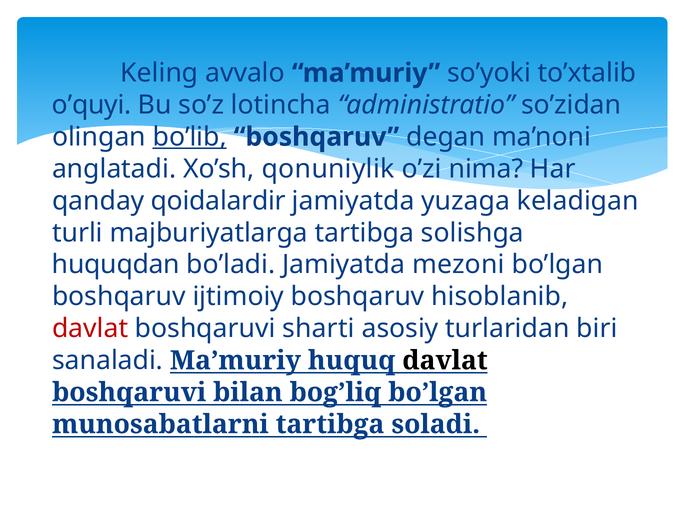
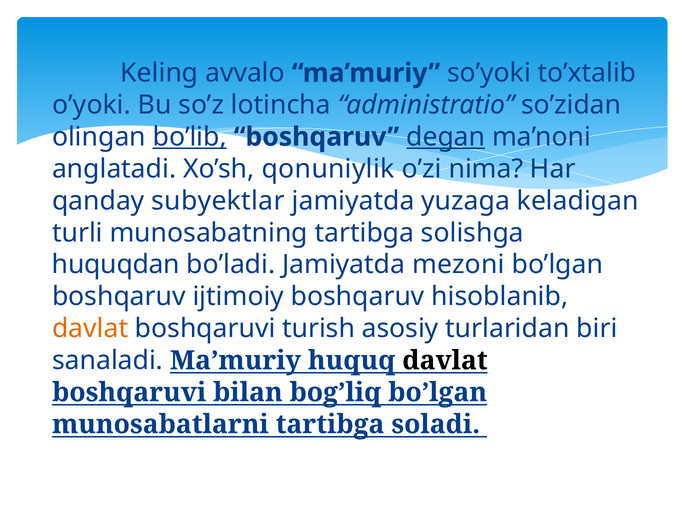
o’quyi: o’quyi -> o’yoki
degan underline: none -> present
qoidalardir: qoidalardir -> subyektlar
majburiyatlarga: majburiyatlarga -> munosabatning
davlat at (90, 329) colour: red -> orange
sharti: sharti -> turish
